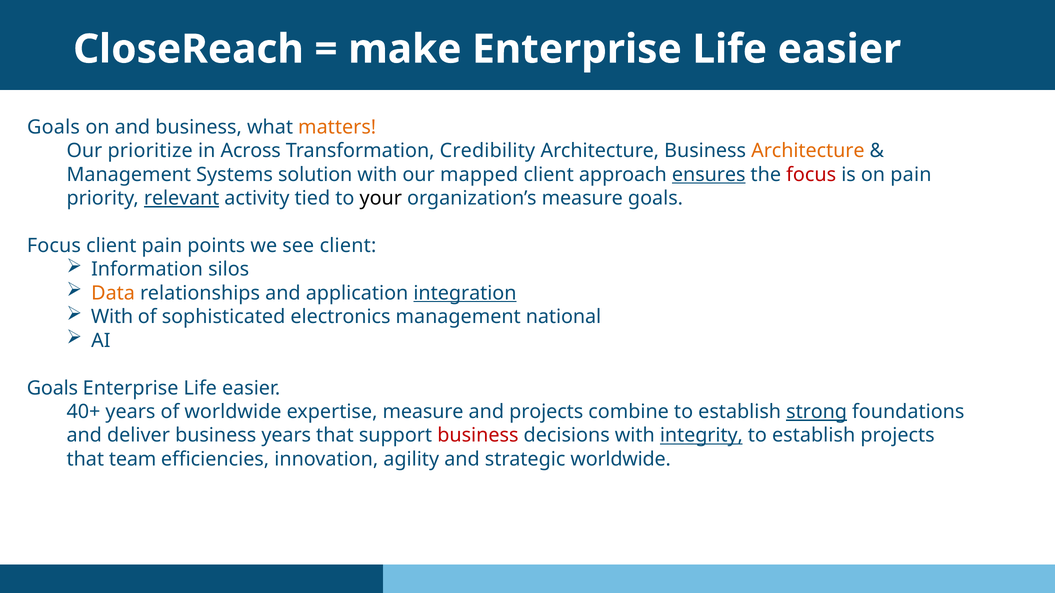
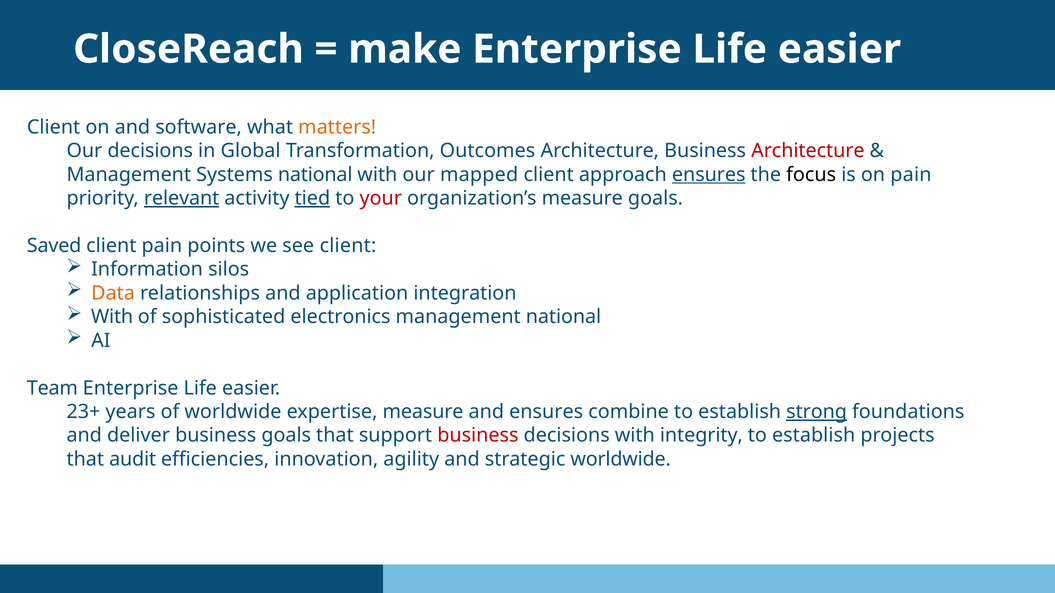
Goals at (54, 127): Goals -> Client
and business: business -> software
Our prioritize: prioritize -> decisions
Across: Across -> Global
Credibility: Credibility -> Outcomes
Architecture at (808, 151) colour: orange -> red
Systems solution: solution -> national
focus at (811, 175) colour: red -> black
tied underline: none -> present
your colour: black -> red
Focus at (54, 246): Focus -> Saved
integration underline: present -> none
Goals at (52, 388): Goals -> Team
40+: 40+ -> 23+
and projects: projects -> ensures
business years: years -> goals
integrity underline: present -> none
team: team -> audit
